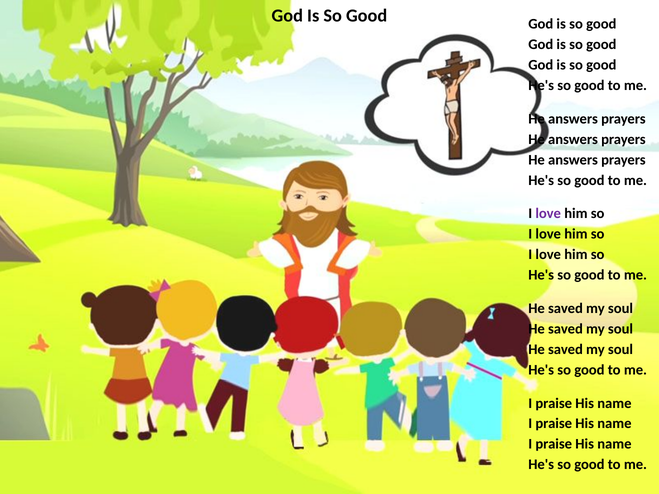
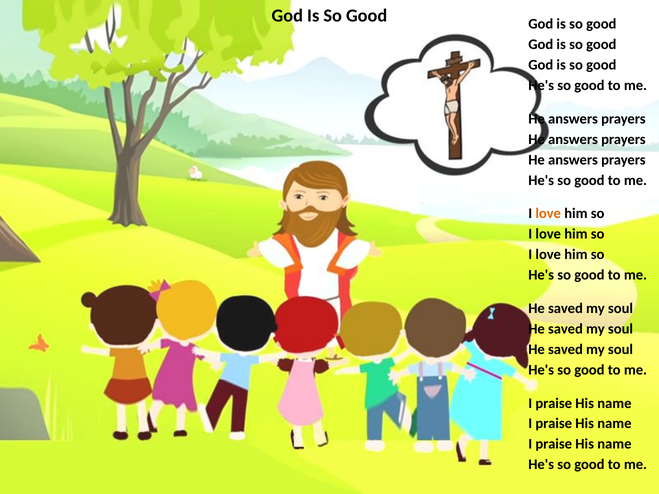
love at (548, 214) colour: purple -> orange
